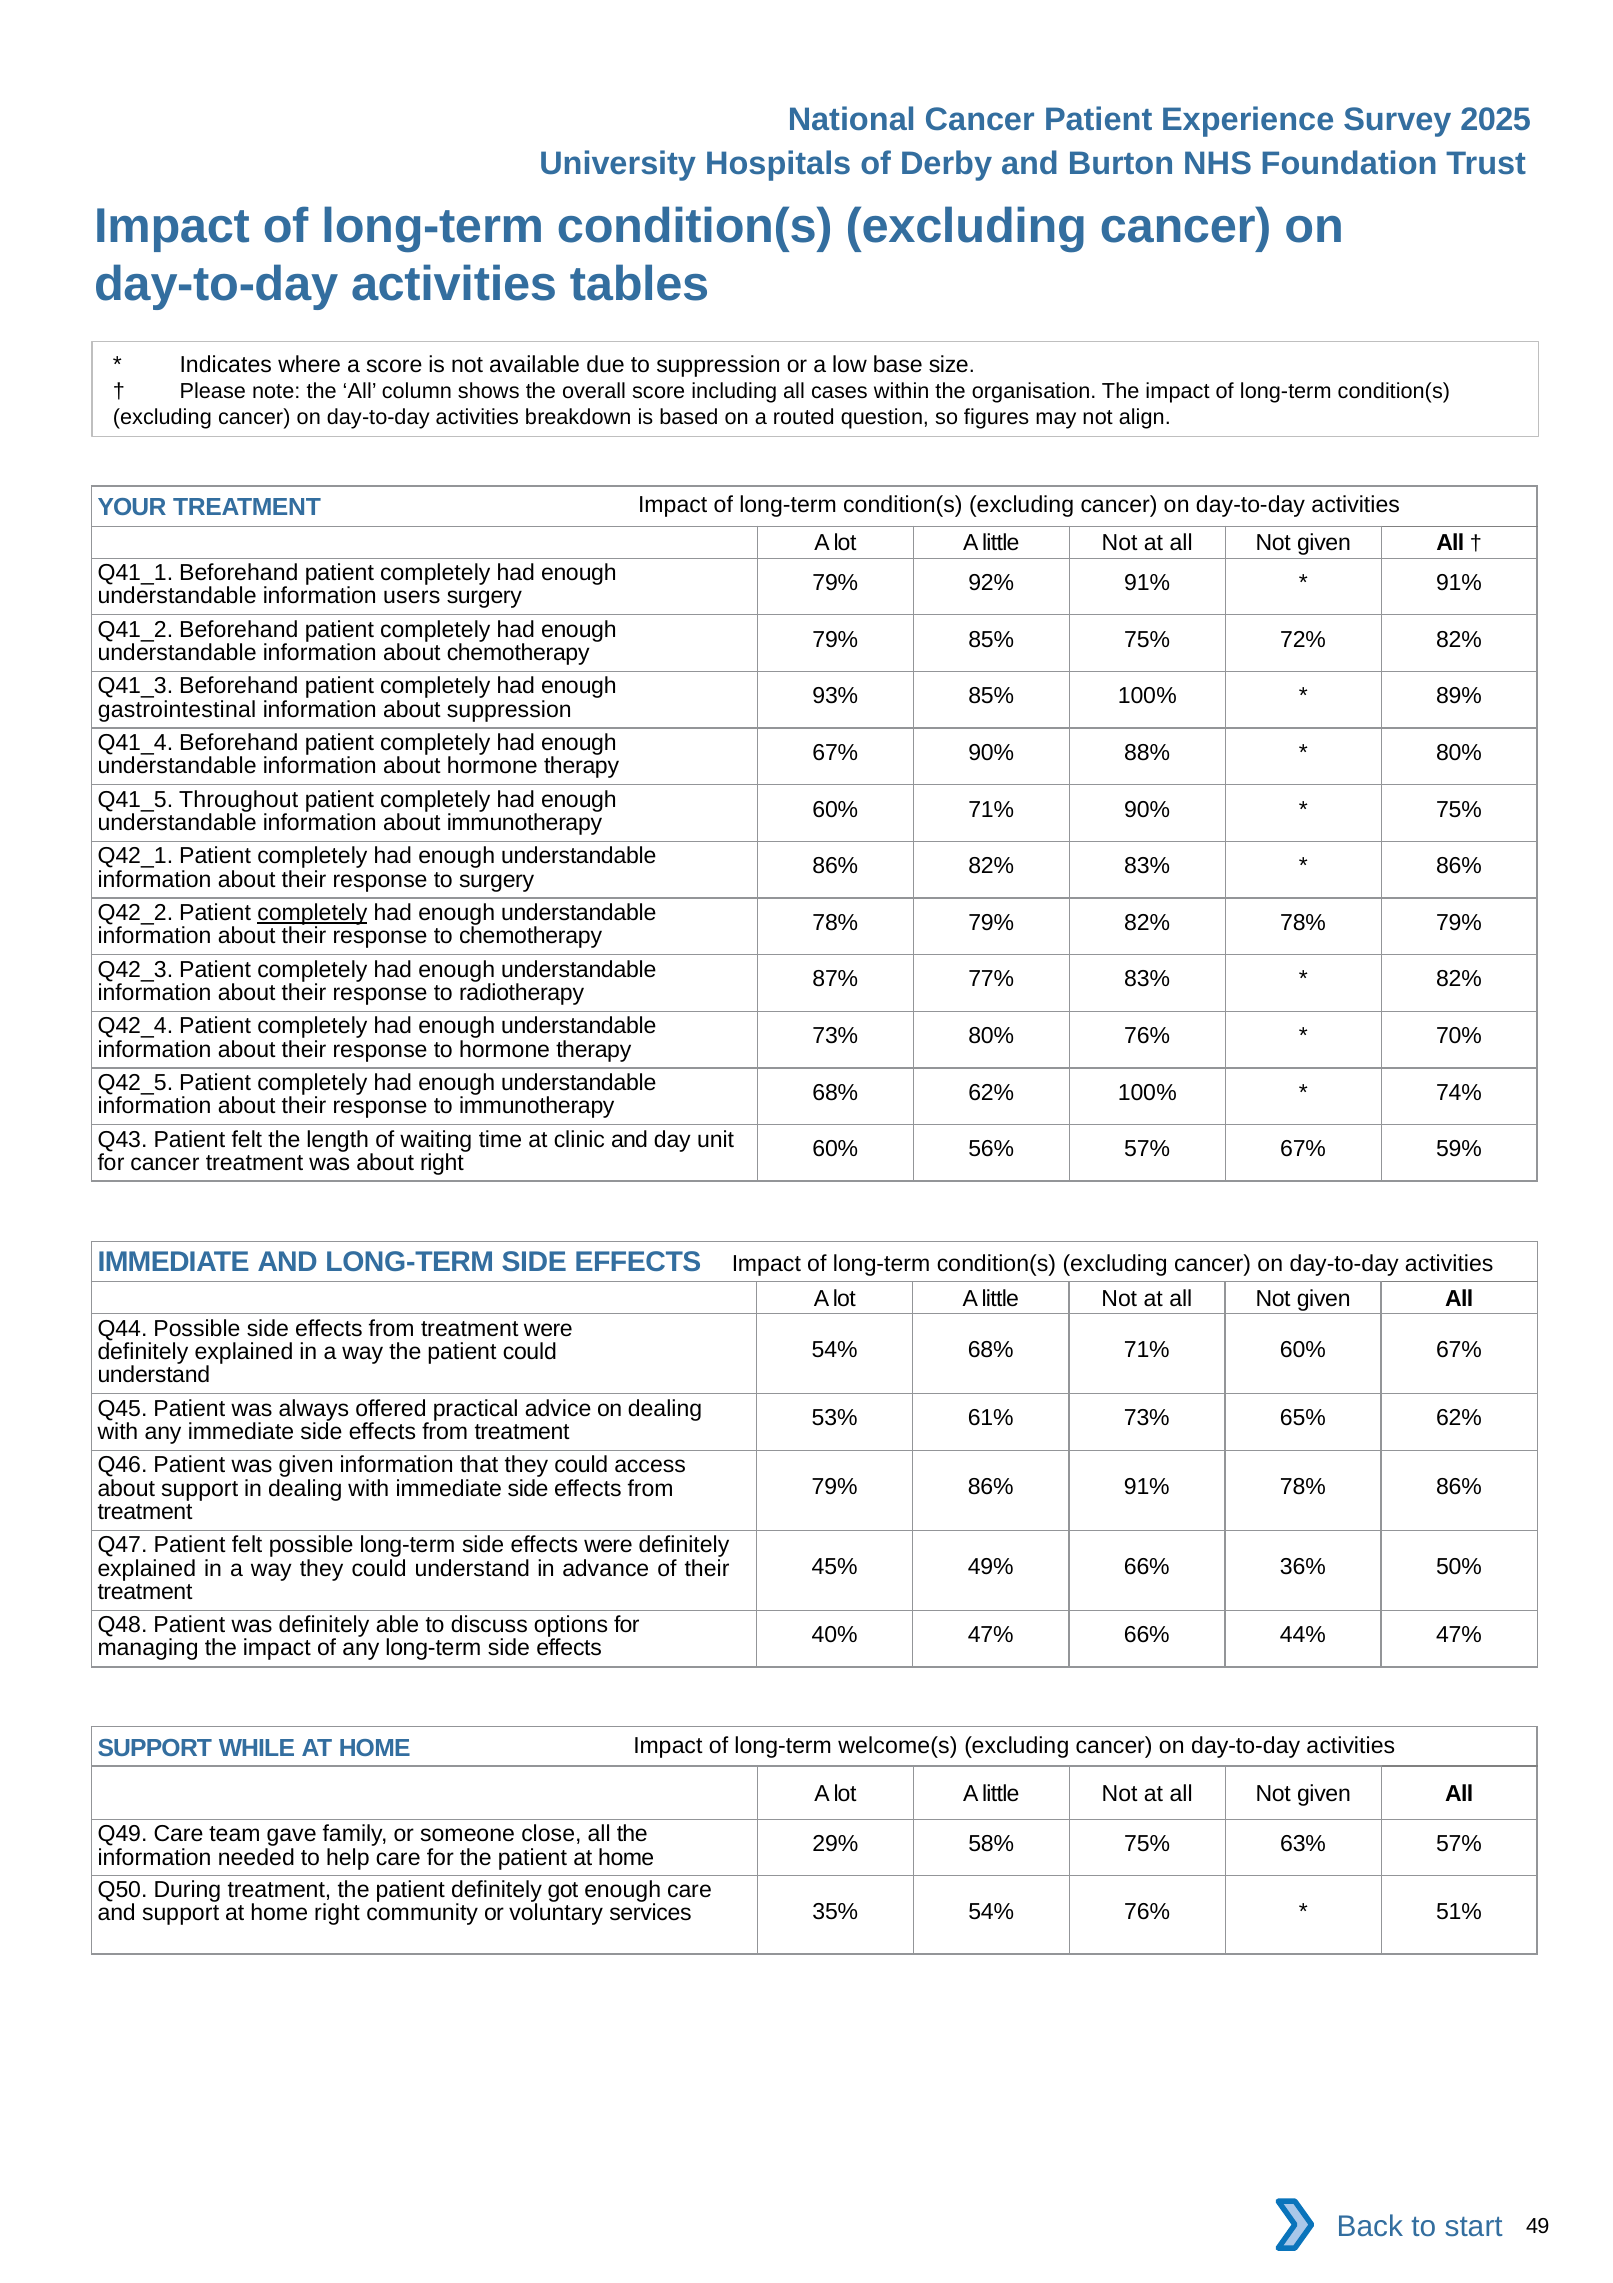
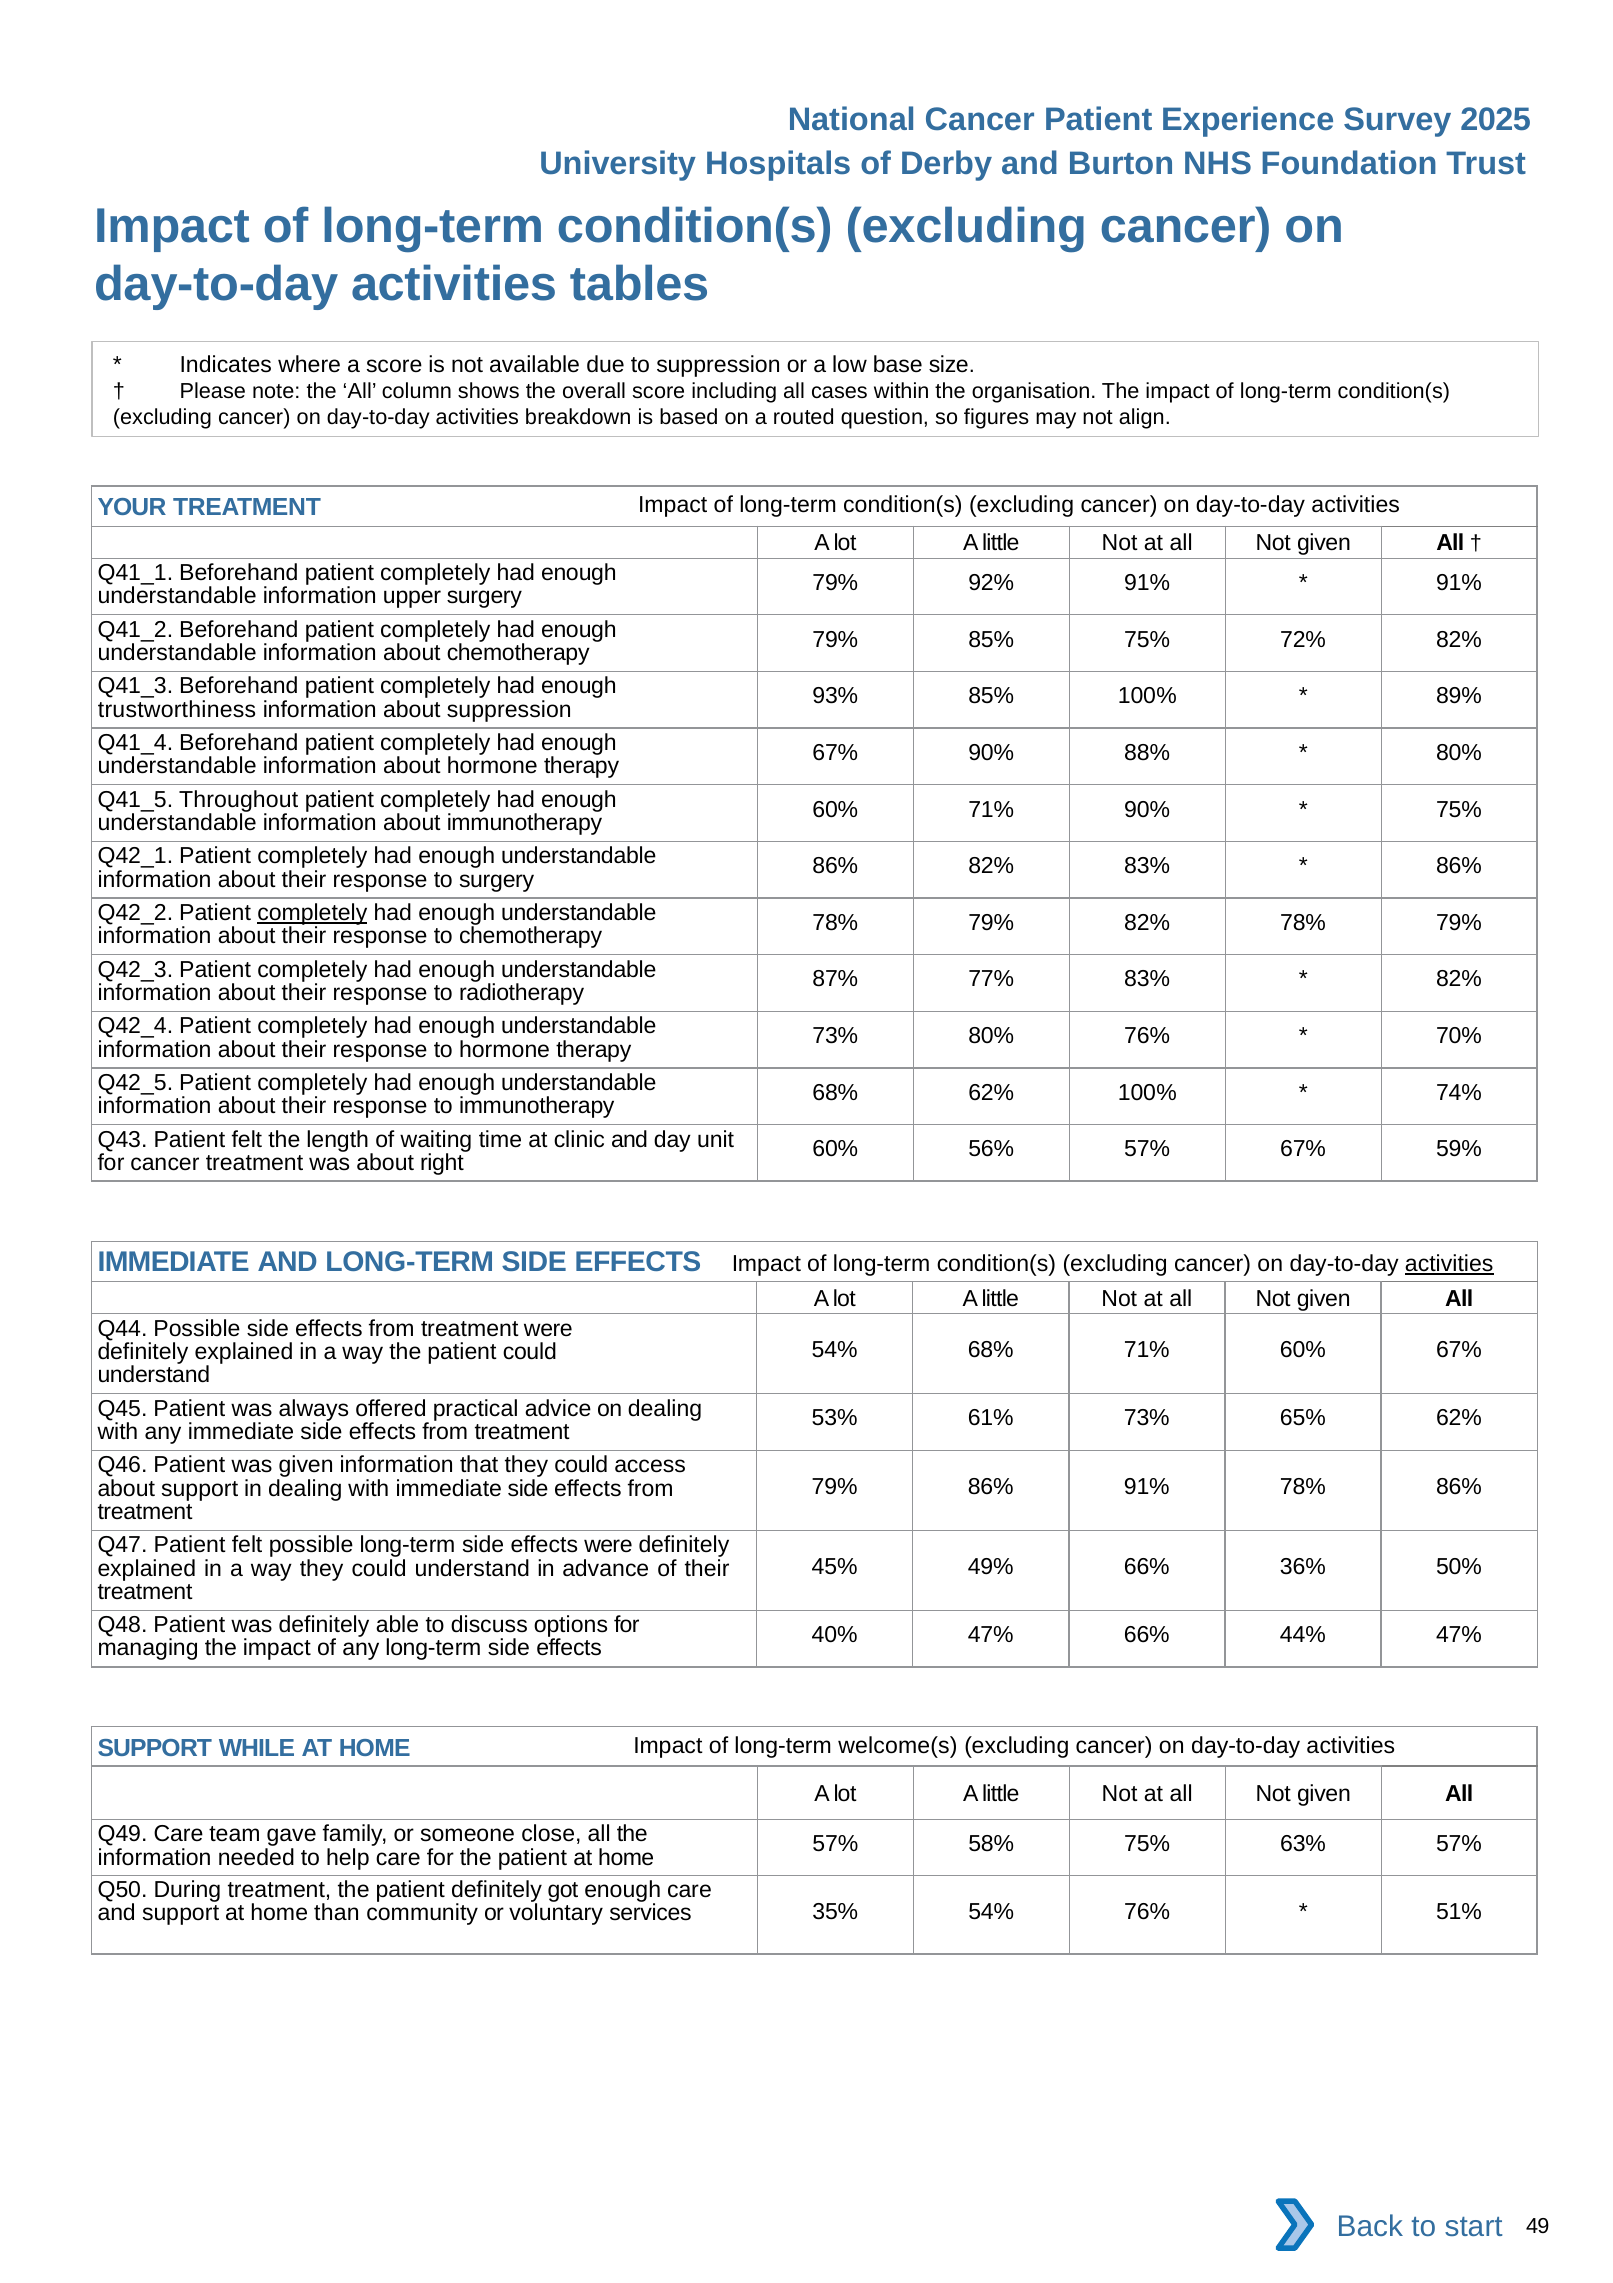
users: users -> upper
gastrointestinal: gastrointestinal -> trustworthiness
activities at (1449, 1264) underline: none -> present
29% at (835, 1844): 29% -> 57%
home right: right -> than
